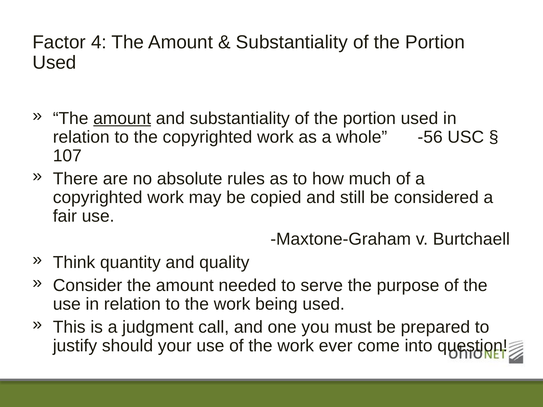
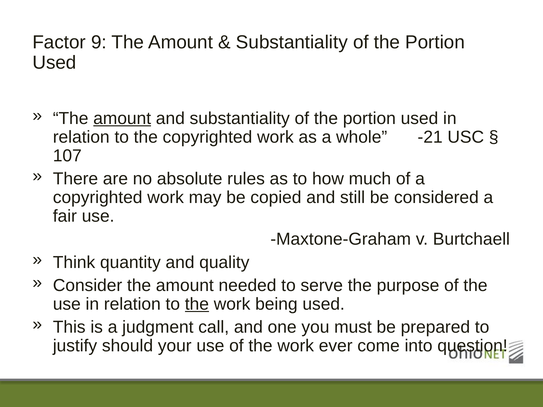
4: 4 -> 9
-56: -56 -> -21
the at (197, 304) underline: none -> present
